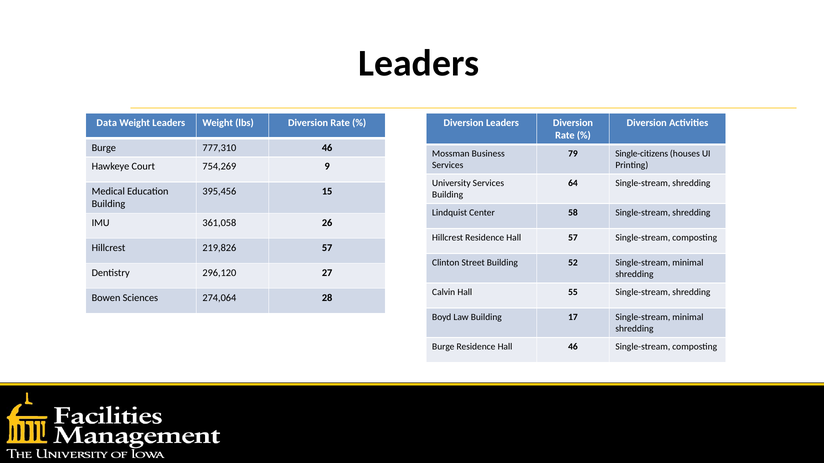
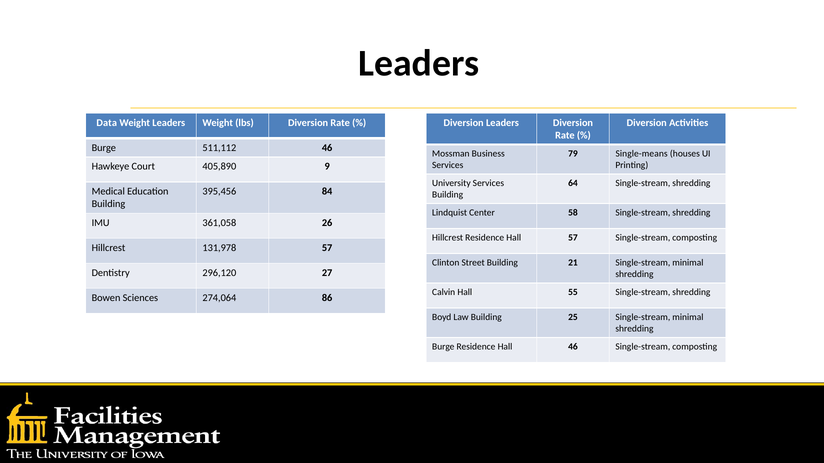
777,310: 777,310 -> 511,112
Single-citizens: Single-citizens -> Single-means
754,269: 754,269 -> 405,890
15: 15 -> 84
219,826: 219,826 -> 131,978
52: 52 -> 21
28: 28 -> 86
17: 17 -> 25
